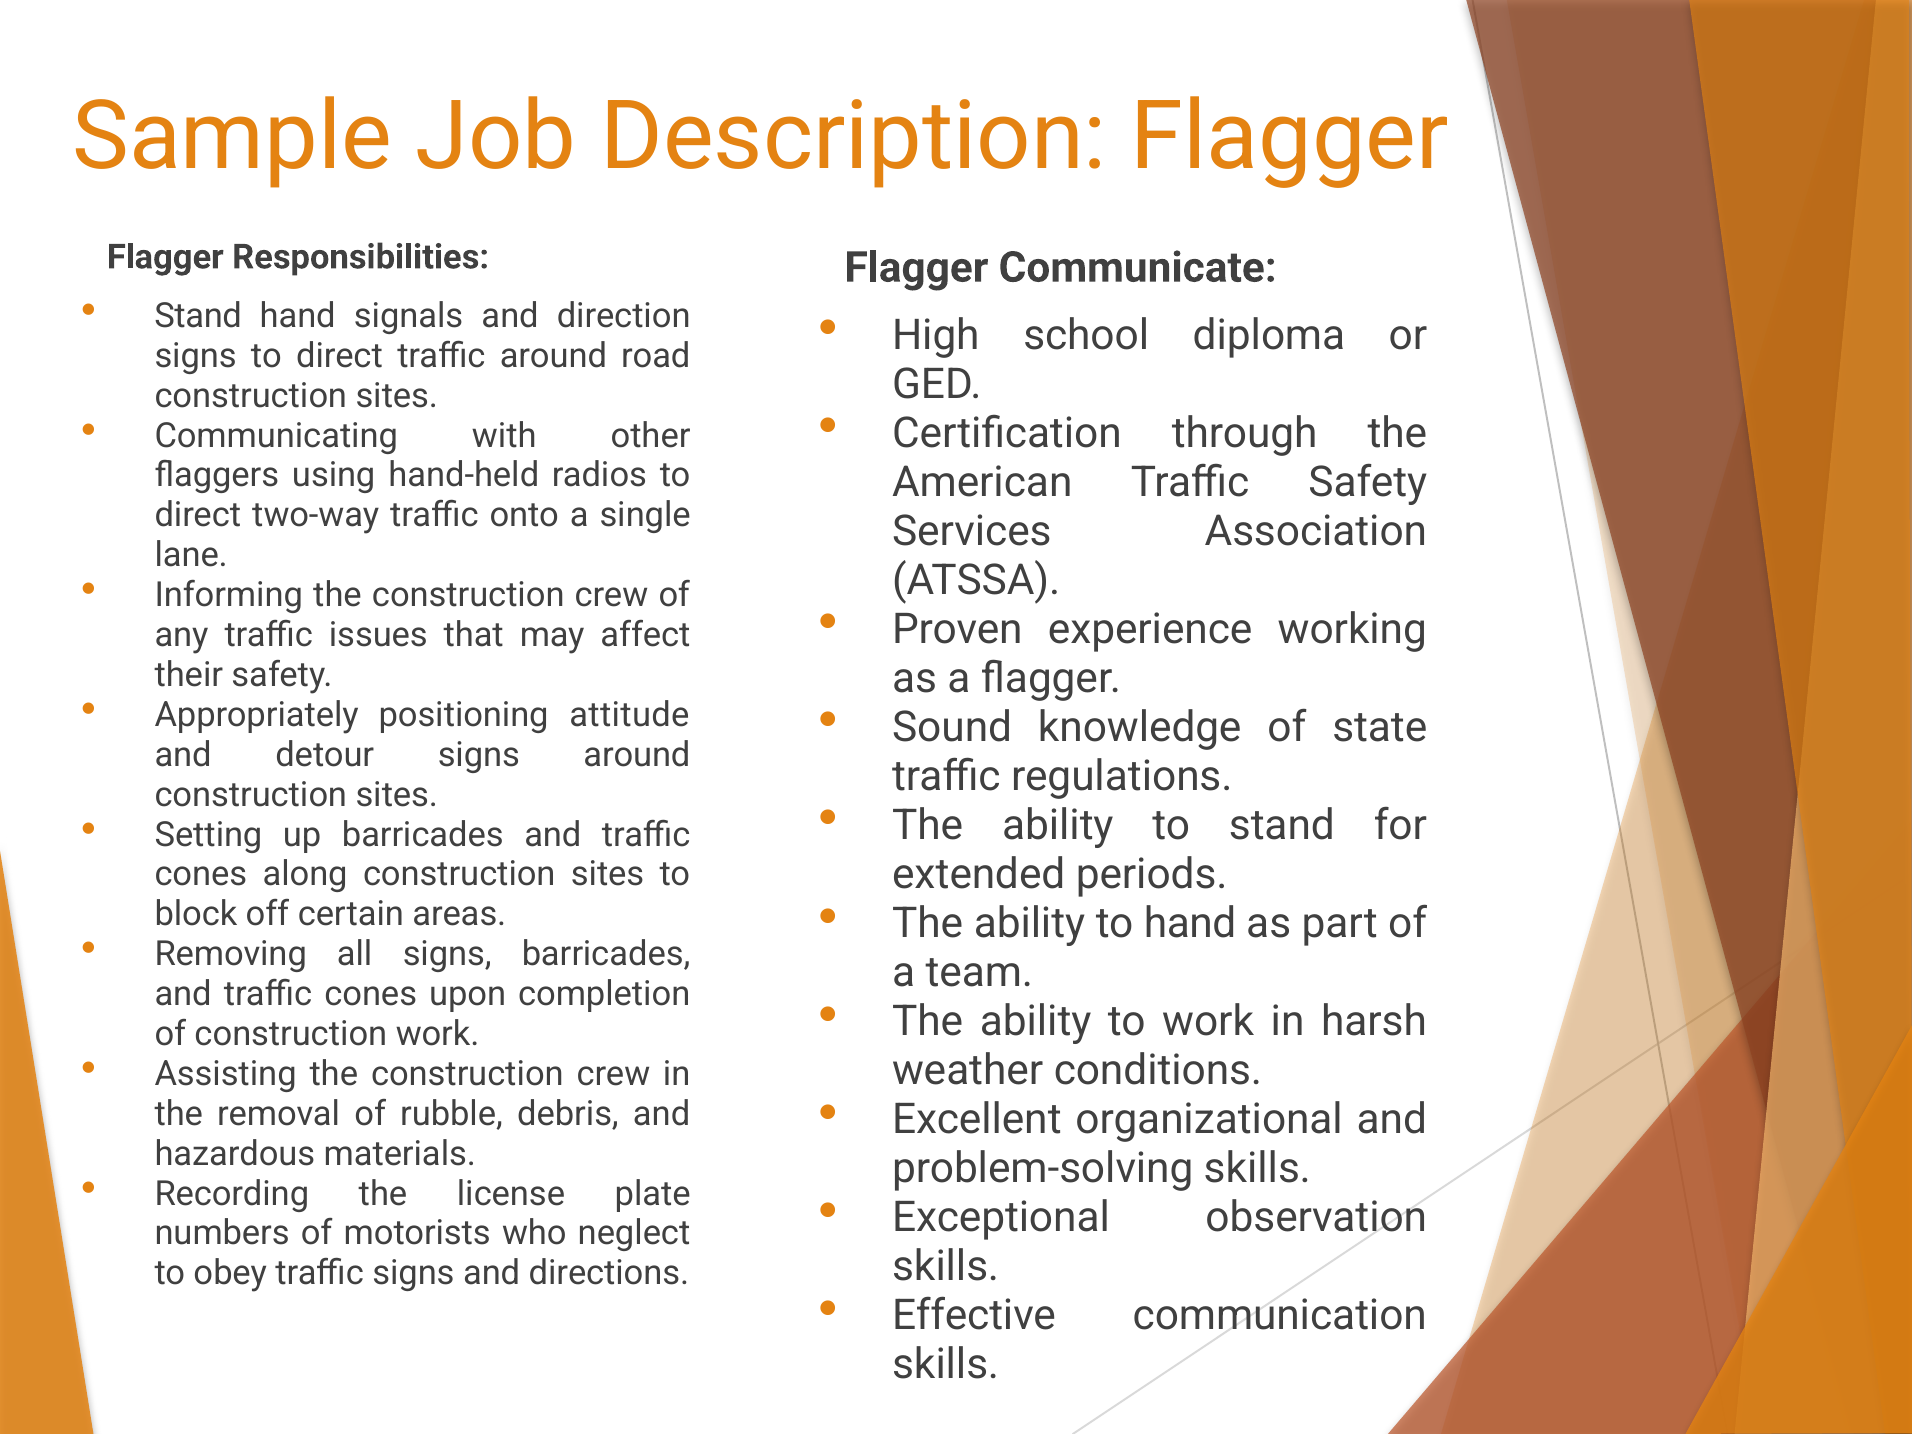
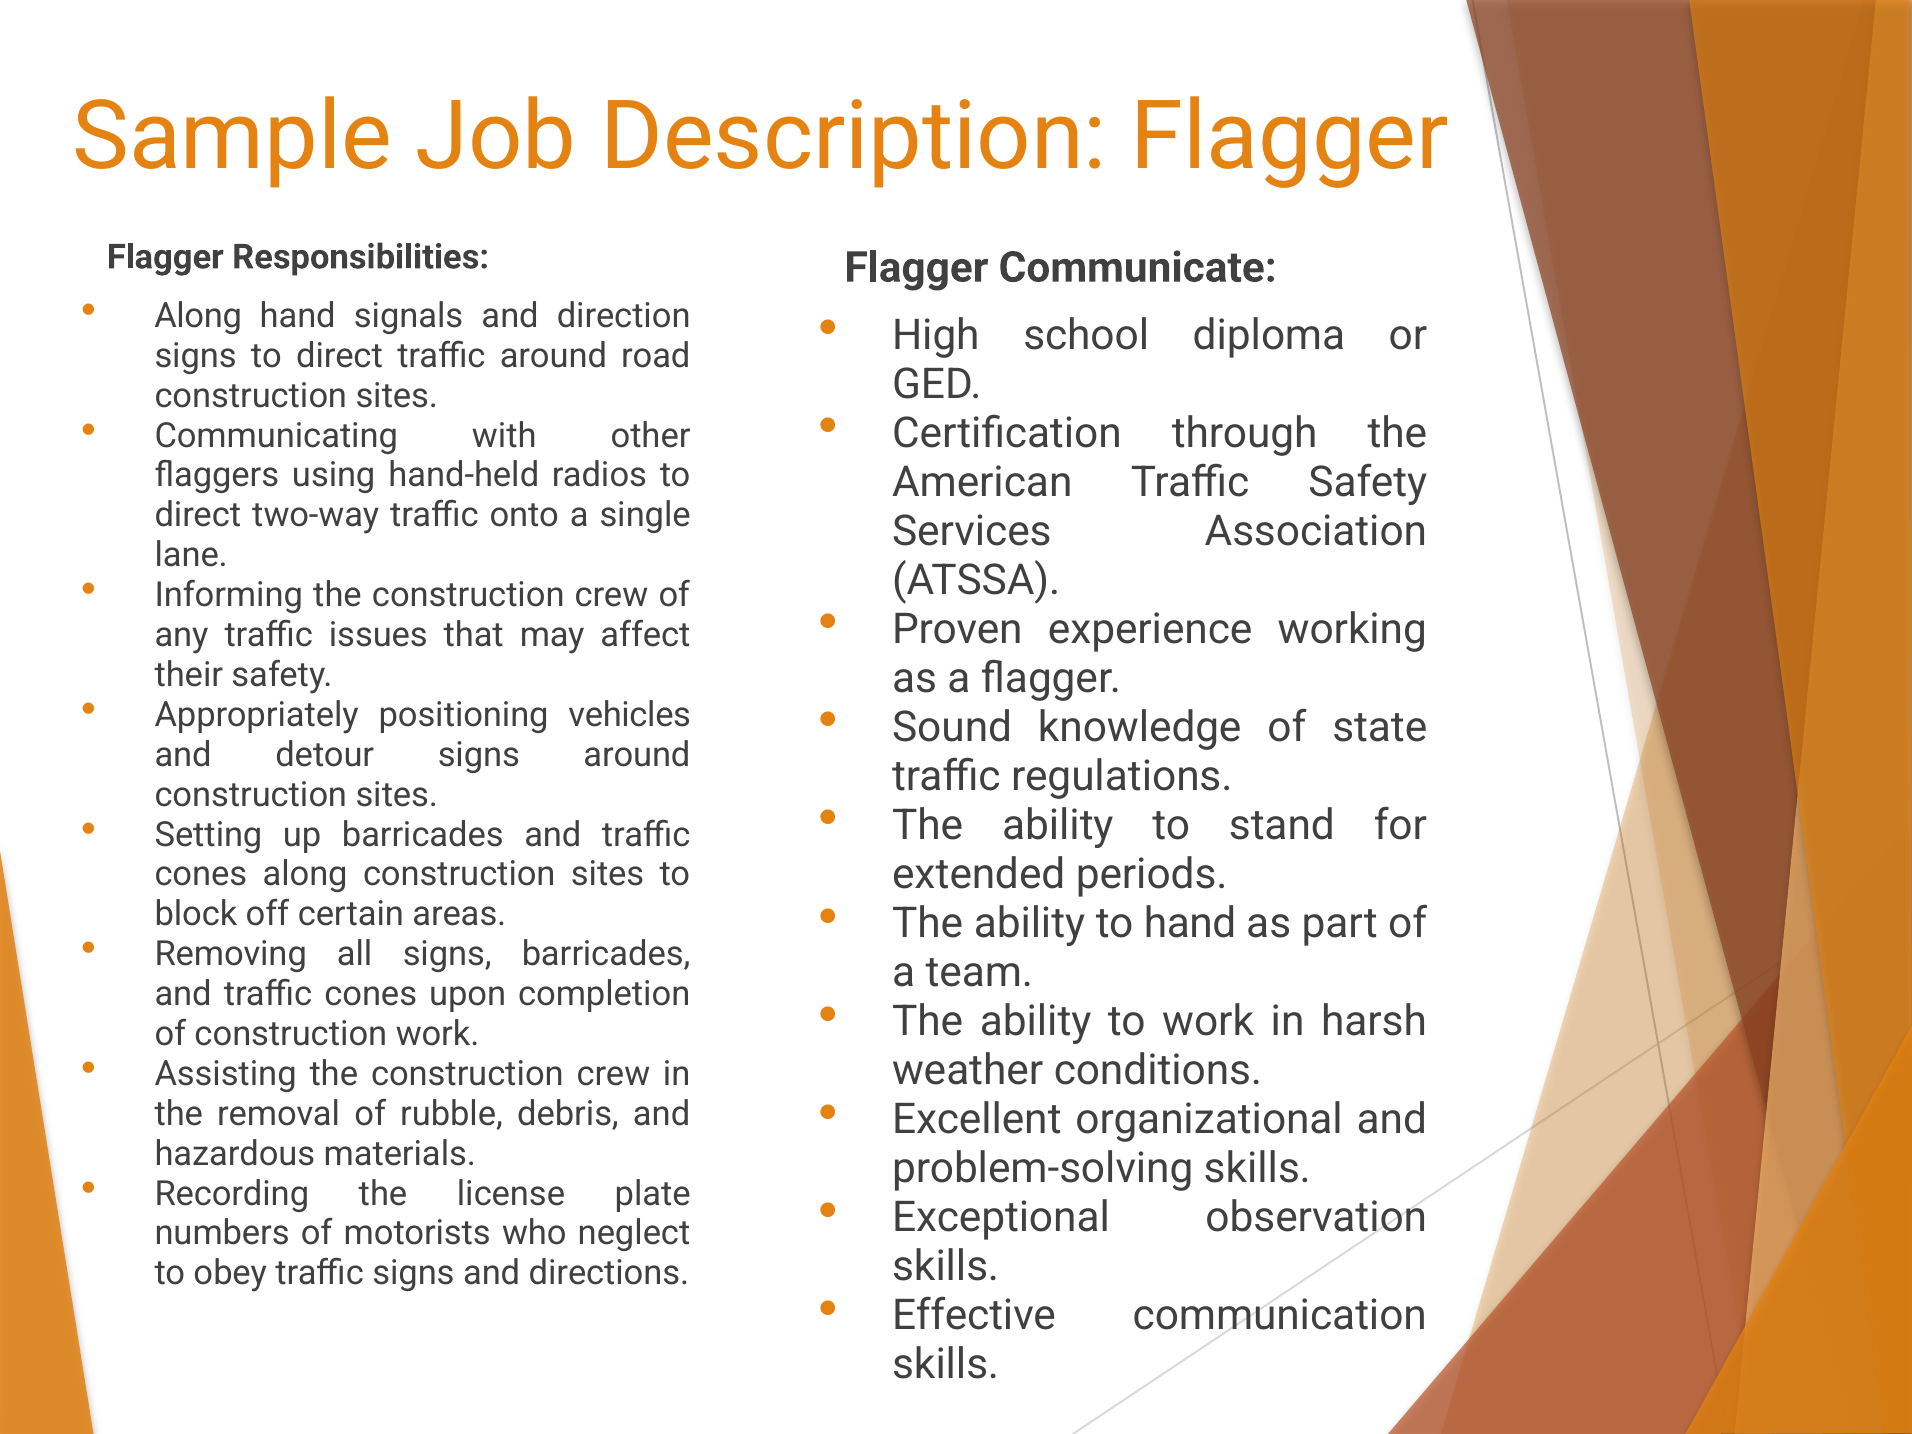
Stand at (198, 316): Stand -> Along
attitude: attitude -> vehicles
